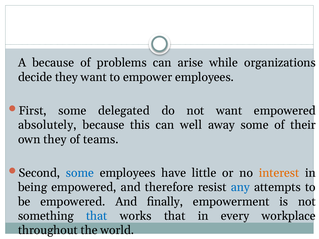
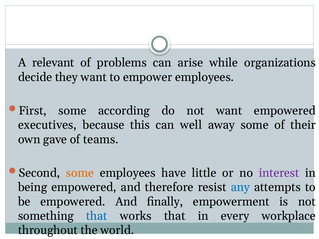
A because: because -> relevant
delegated: delegated -> according
absolutely: absolutely -> executives
own they: they -> gave
some at (80, 173) colour: blue -> orange
interest colour: orange -> purple
